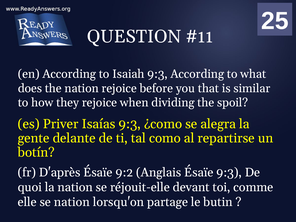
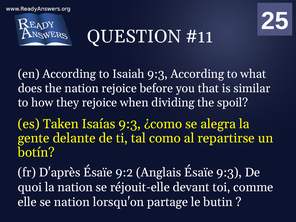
Priver: Priver -> Taken
